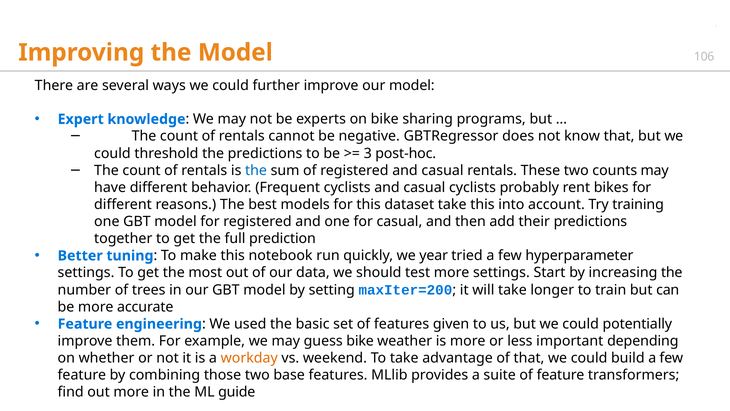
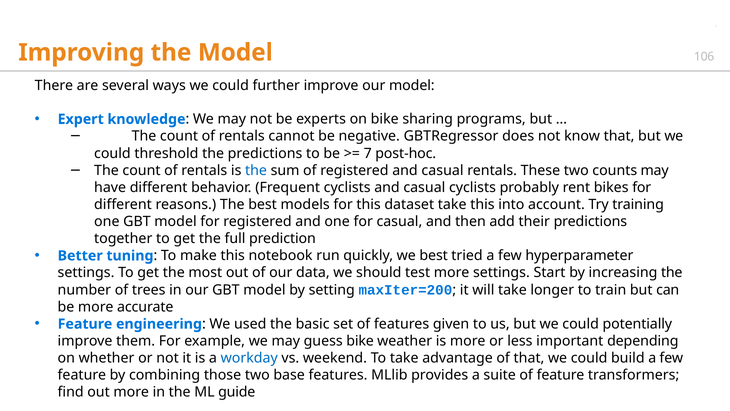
3: 3 -> 7
we year: year -> best
workday colour: orange -> blue
